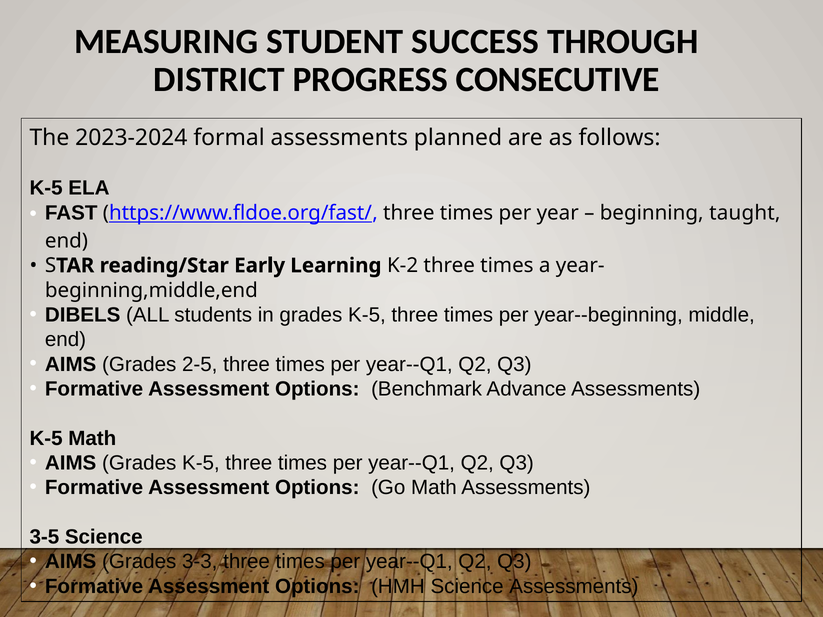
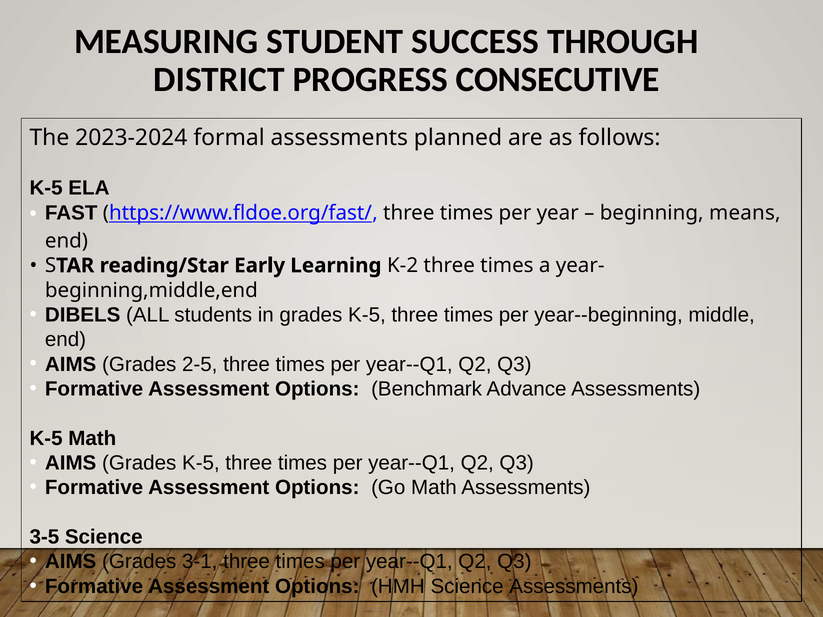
taught: taught -> means
3-3: 3-3 -> 3-1
